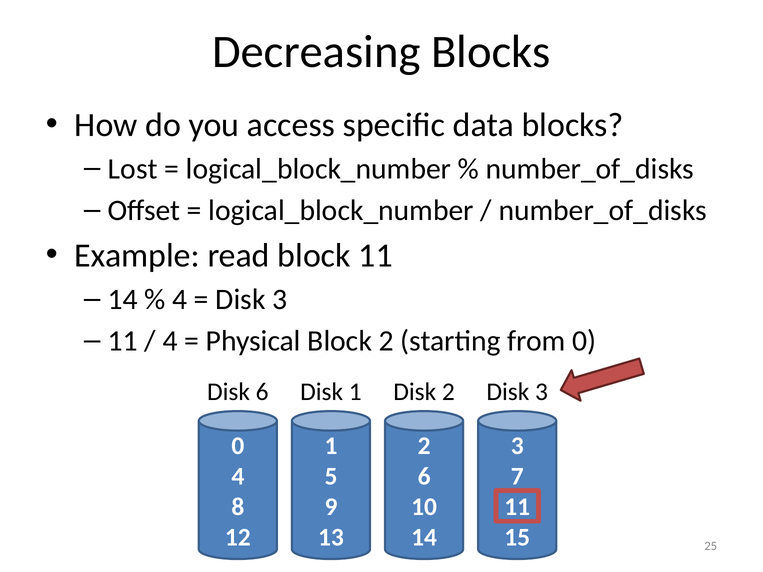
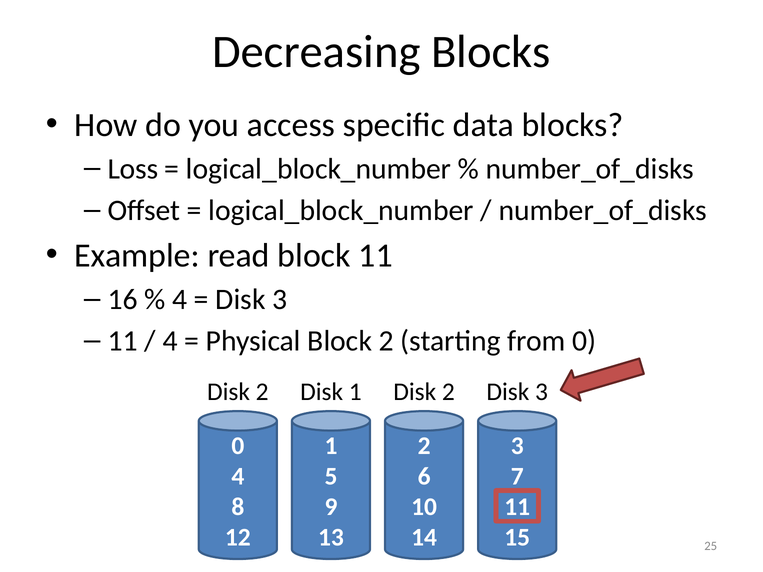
Lost: Lost -> Loss
14 at (123, 299): 14 -> 16
6 at (262, 392): 6 -> 2
